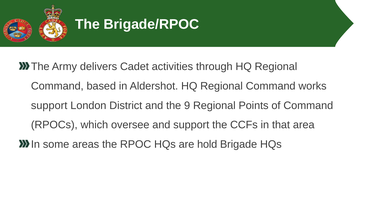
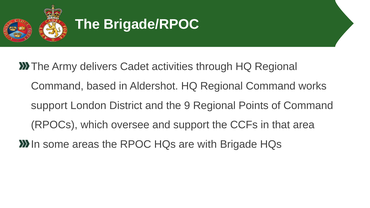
hold: hold -> with
